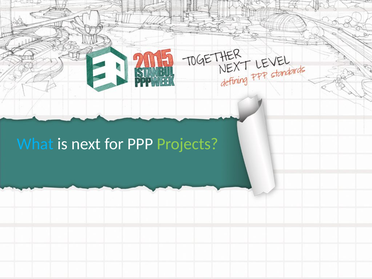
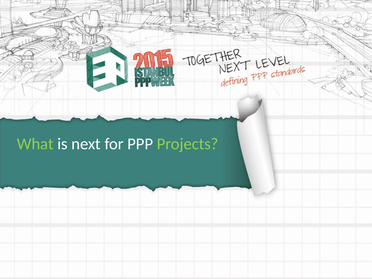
What colour: light blue -> light green
